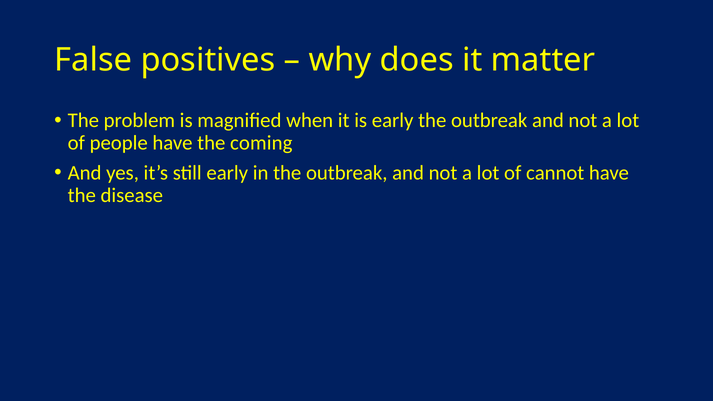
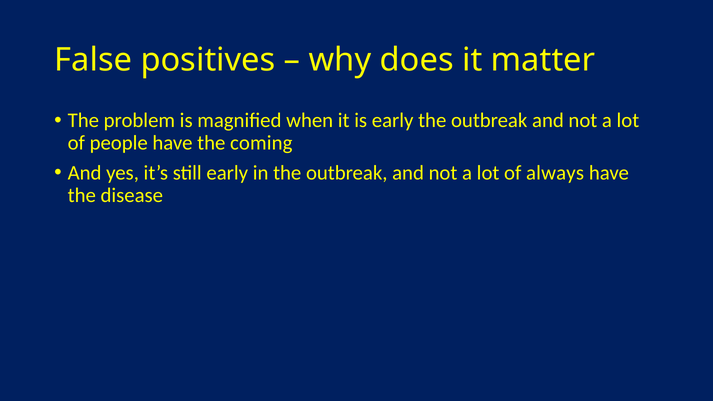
cannot: cannot -> always
